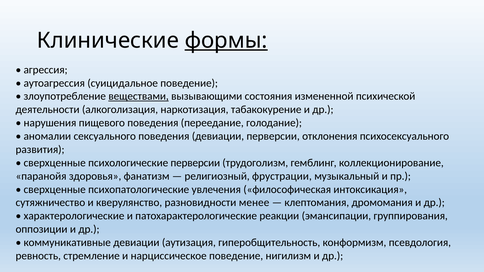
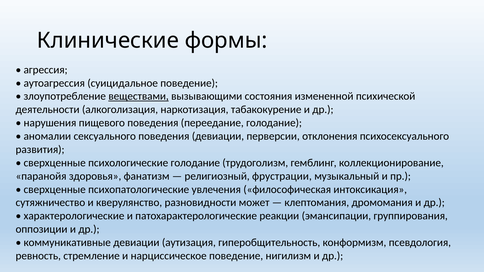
формы underline: present -> none
психологические перверсии: перверсии -> голодание
менее: менее -> может
